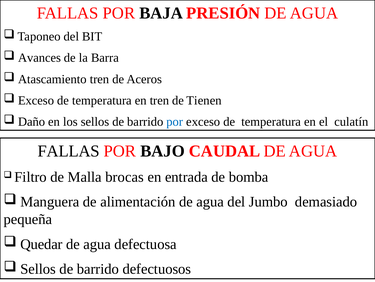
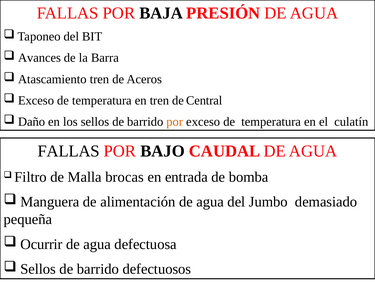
Tienen: Tienen -> Central
por at (175, 121) colour: blue -> orange
Quedar: Quedar -> Ocurrir
